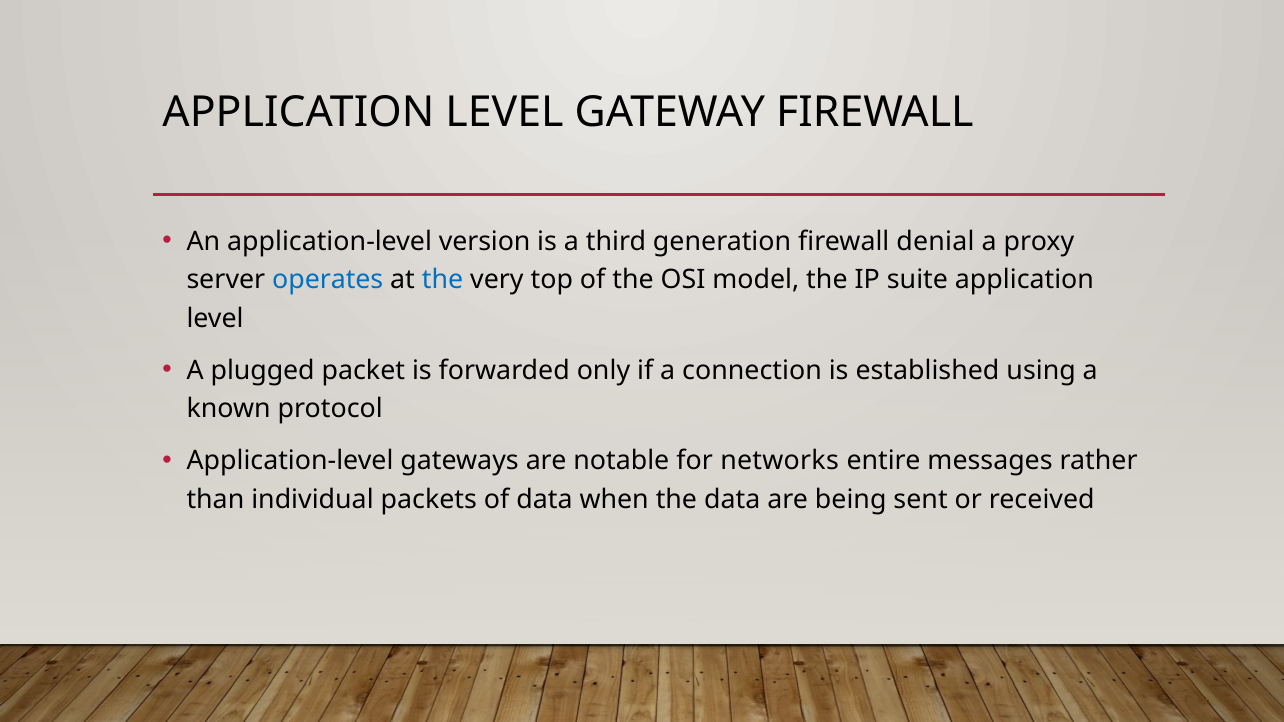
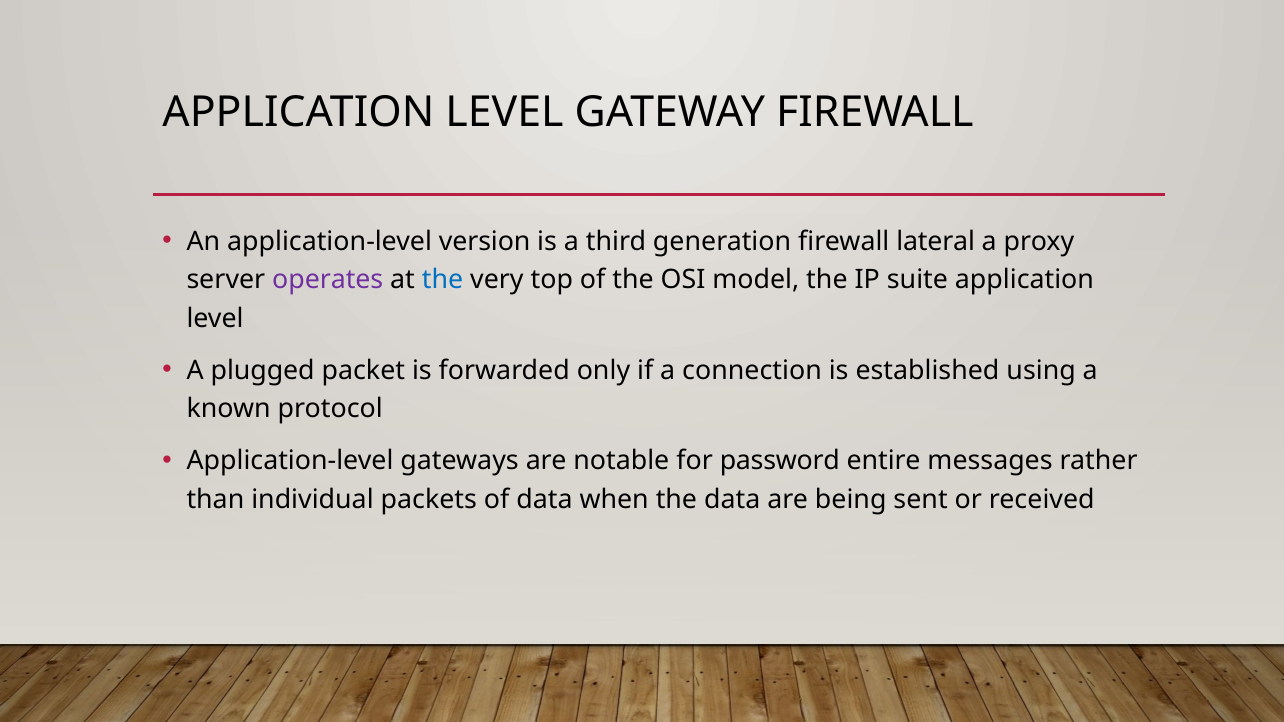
denial: denial -> lateral
operates colour: blue -> purple
networks: networks -> password
